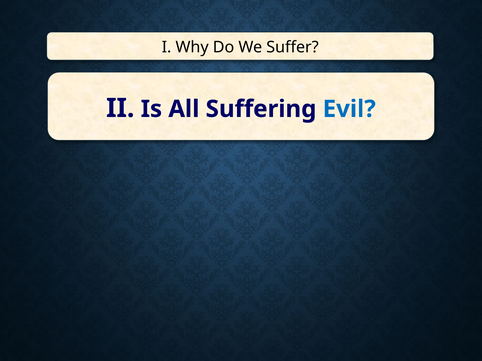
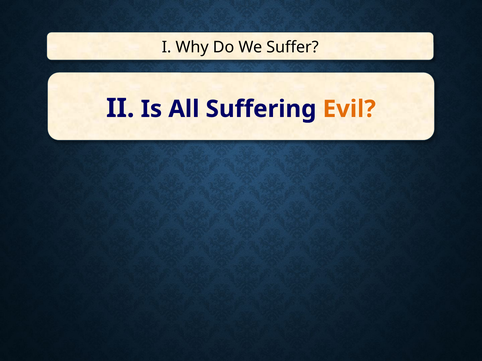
Evil colour: blue -> orange
